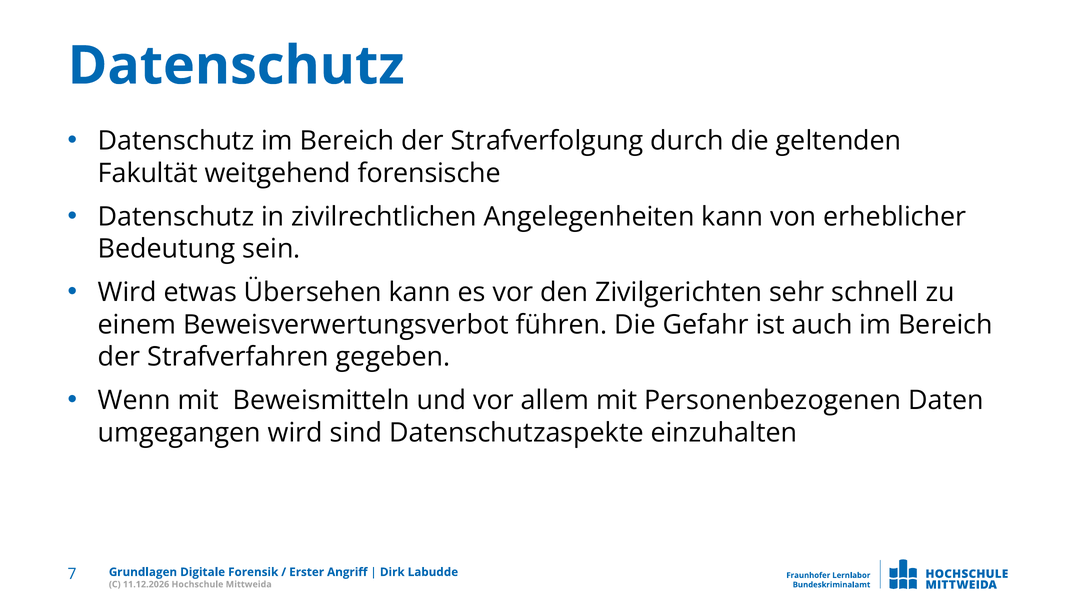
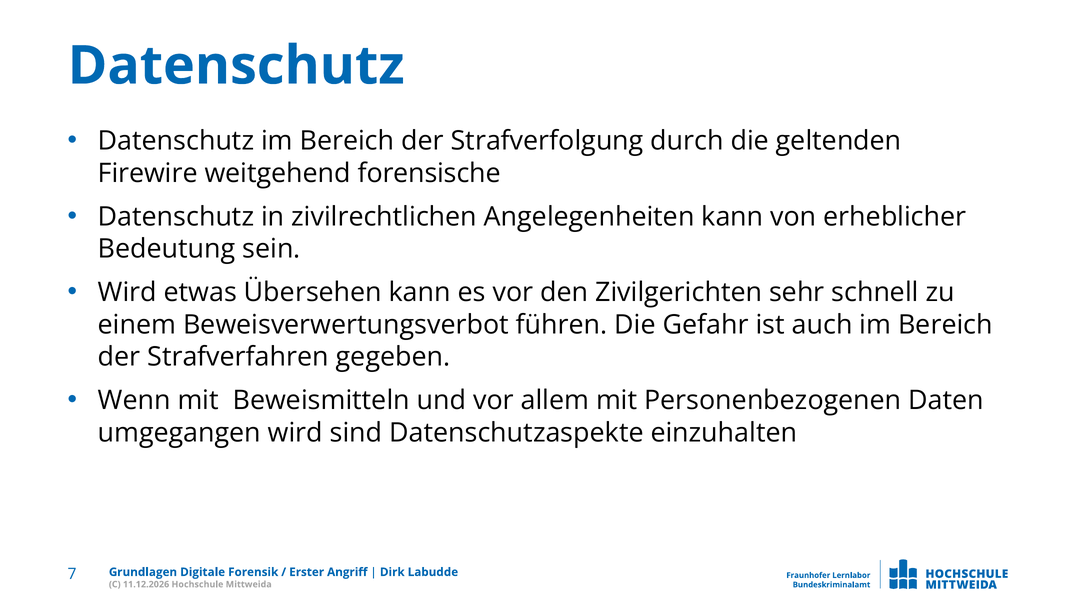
Fakultät: Fakultät -> Firewire
